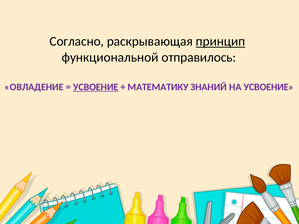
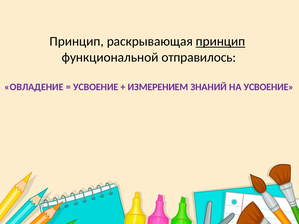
Согласно at (77, 41): Согласно -> Принцип
УСВОЕНИЕ at (96, 87) underline: present -> none
МАТЕМАТИКУ: МАТЕМАТИКУ -> ИЗМЕРЕНИЕМ
